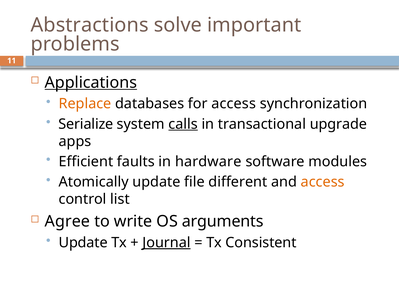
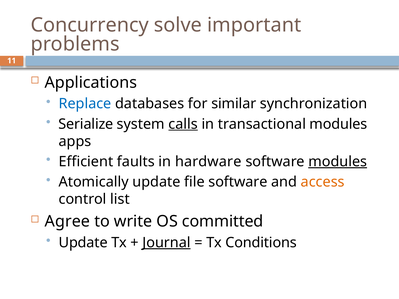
Abstractions: Abstractions -> Concurrency
Applications underline: present -> none
Replace colour: orange -> blue
for access: access -> similar
transactional upgrade: upgrade -> modules
modules at (338, 162) underline: none -> present
file different: different -> software
arguments: arguments -> committed
Consistent: Consistent -> Conditions
